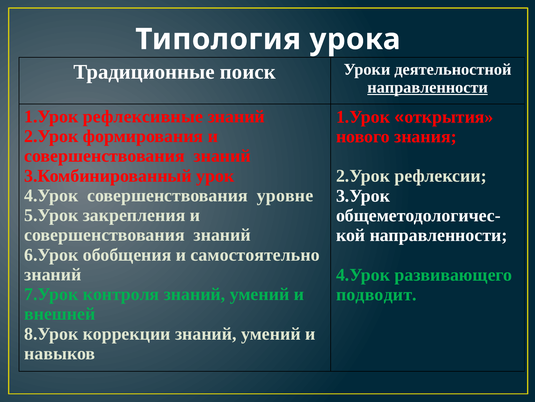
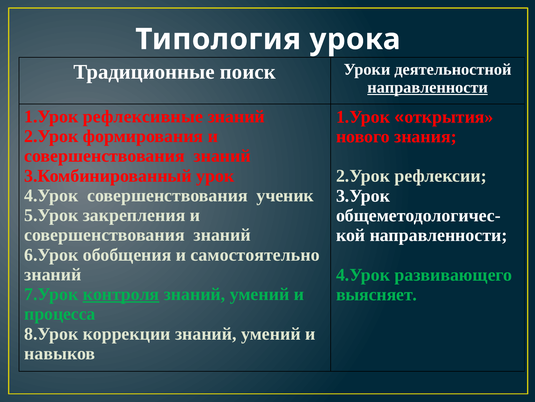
уровне: уровне -> ученик
контроля underline: none -> present
подводит: подводит -> выясняет
внешней: внешней -> процесса
